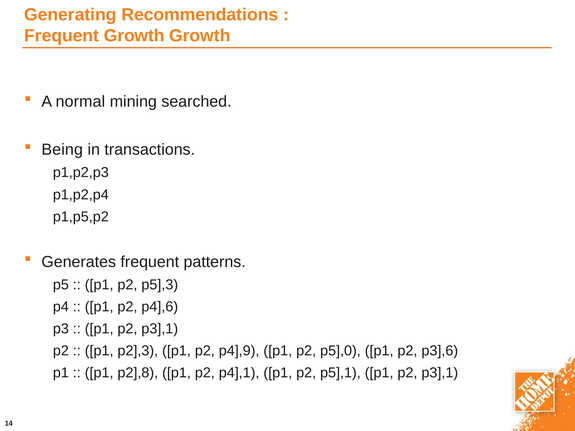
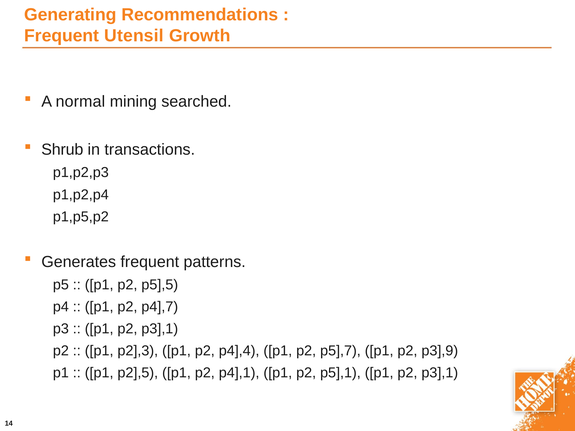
Frequent Growth: Growth -> Utensil
Being: Being -> Shrub
p5],3: p5],3 -> p5],5
p4],6: p4],6 -> p4],7
p4],9: p4],9 -> p4],4
p5],0: p5],0 -> p5],7
p3],6: p3],6 -> p3],9
p2],8: p2],8 -> p2],5
